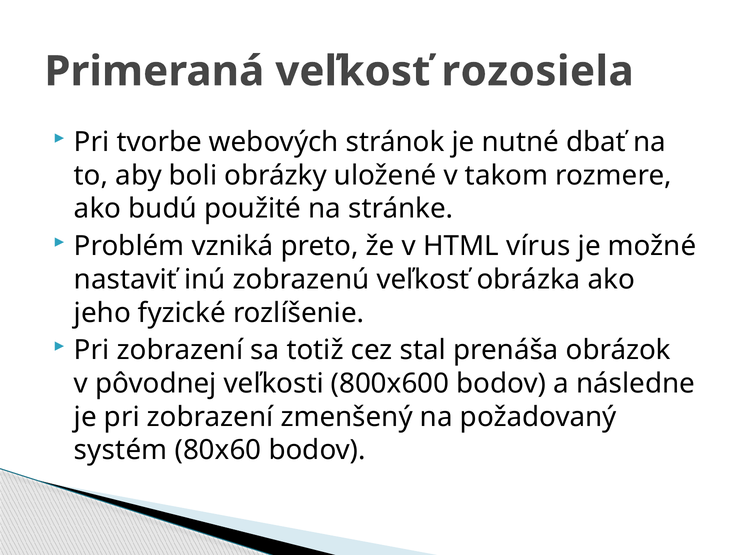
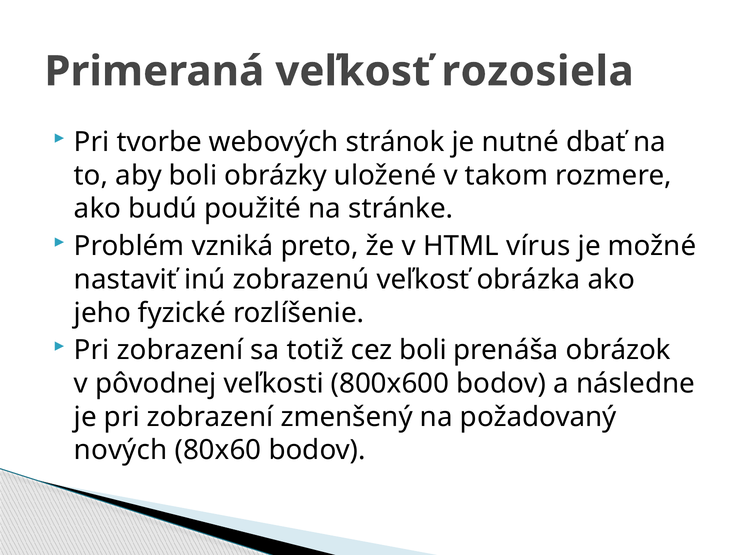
cez stal: stal -> boli
systém: systém -> nových
